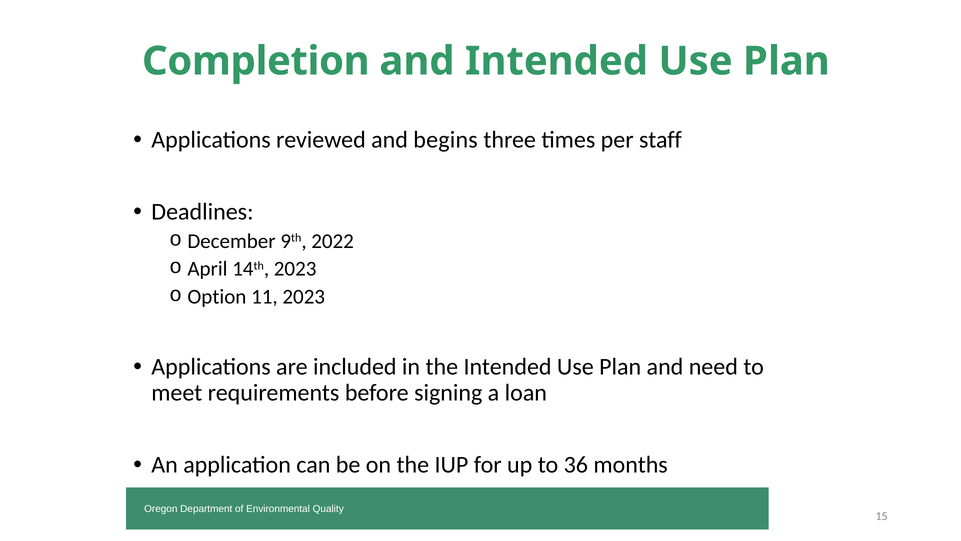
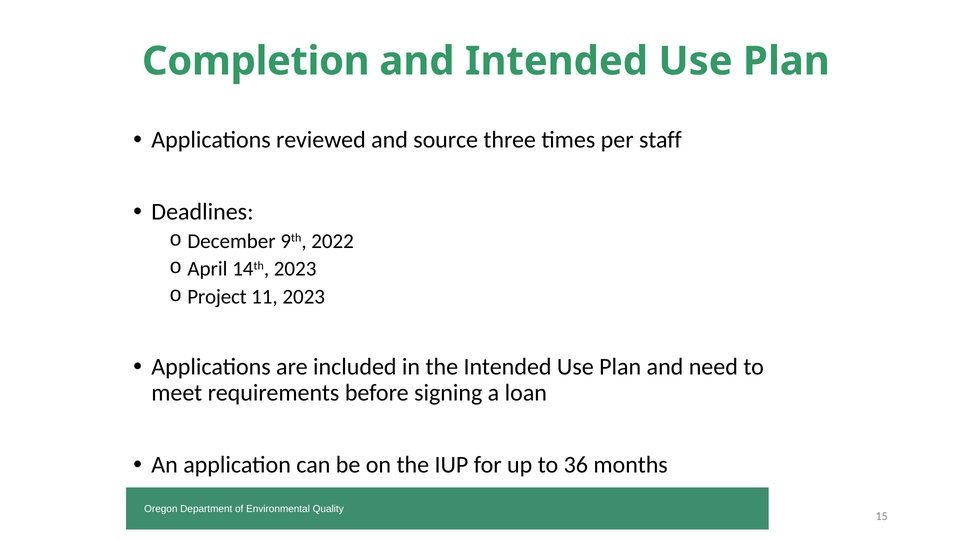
begins: begins -> source
Option: Option -> Project
